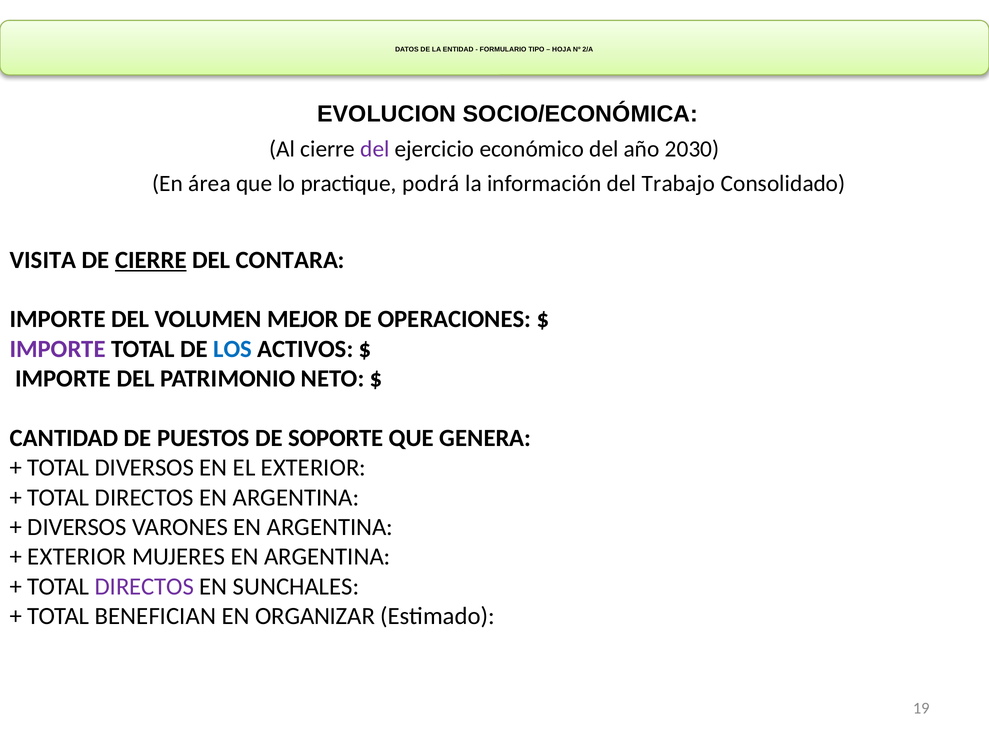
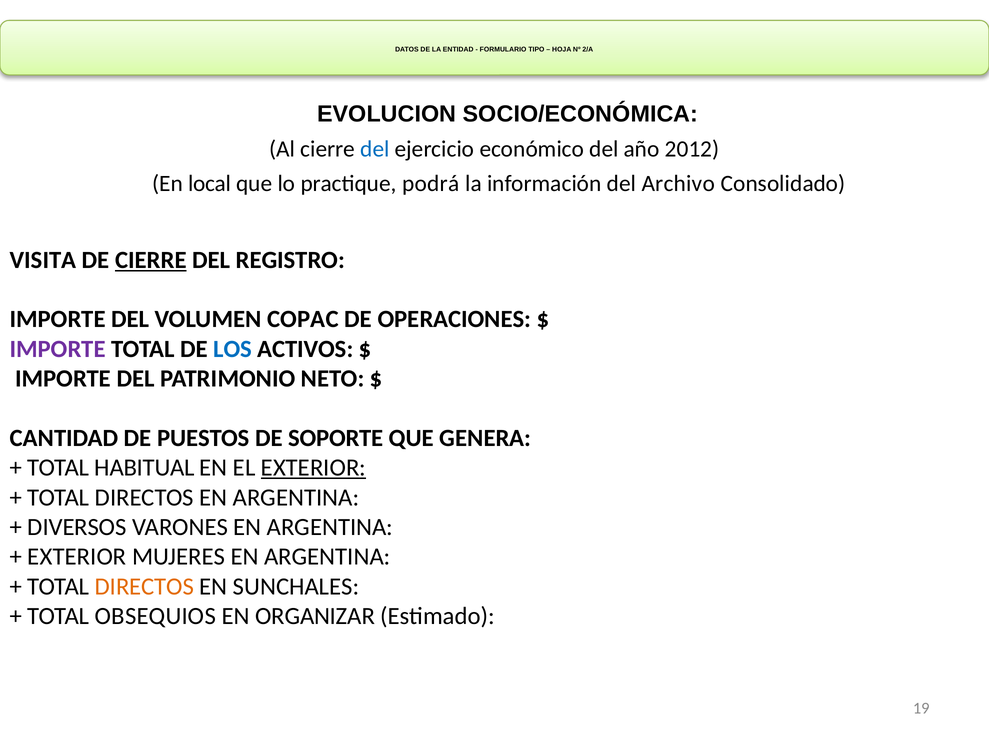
del at (375, 149) colour: purple -> blue
2030: 2030 -> 2012
área: área -> local
Trabajo: Trabajo -> Archivo
CONTARA: CONTARA -> REGISTRO
MEJOR: MEJOR -> COPAC
TOTAL DIVERSOS: DIVERSOS -> HABITUAL
EXTERIOR at (314, 468) underline: none -> present
DIRECTOS at (144, 586) colour: purple -> orange
BENEFICIAN: BENEFICIAN -> OBSEQUIOS
